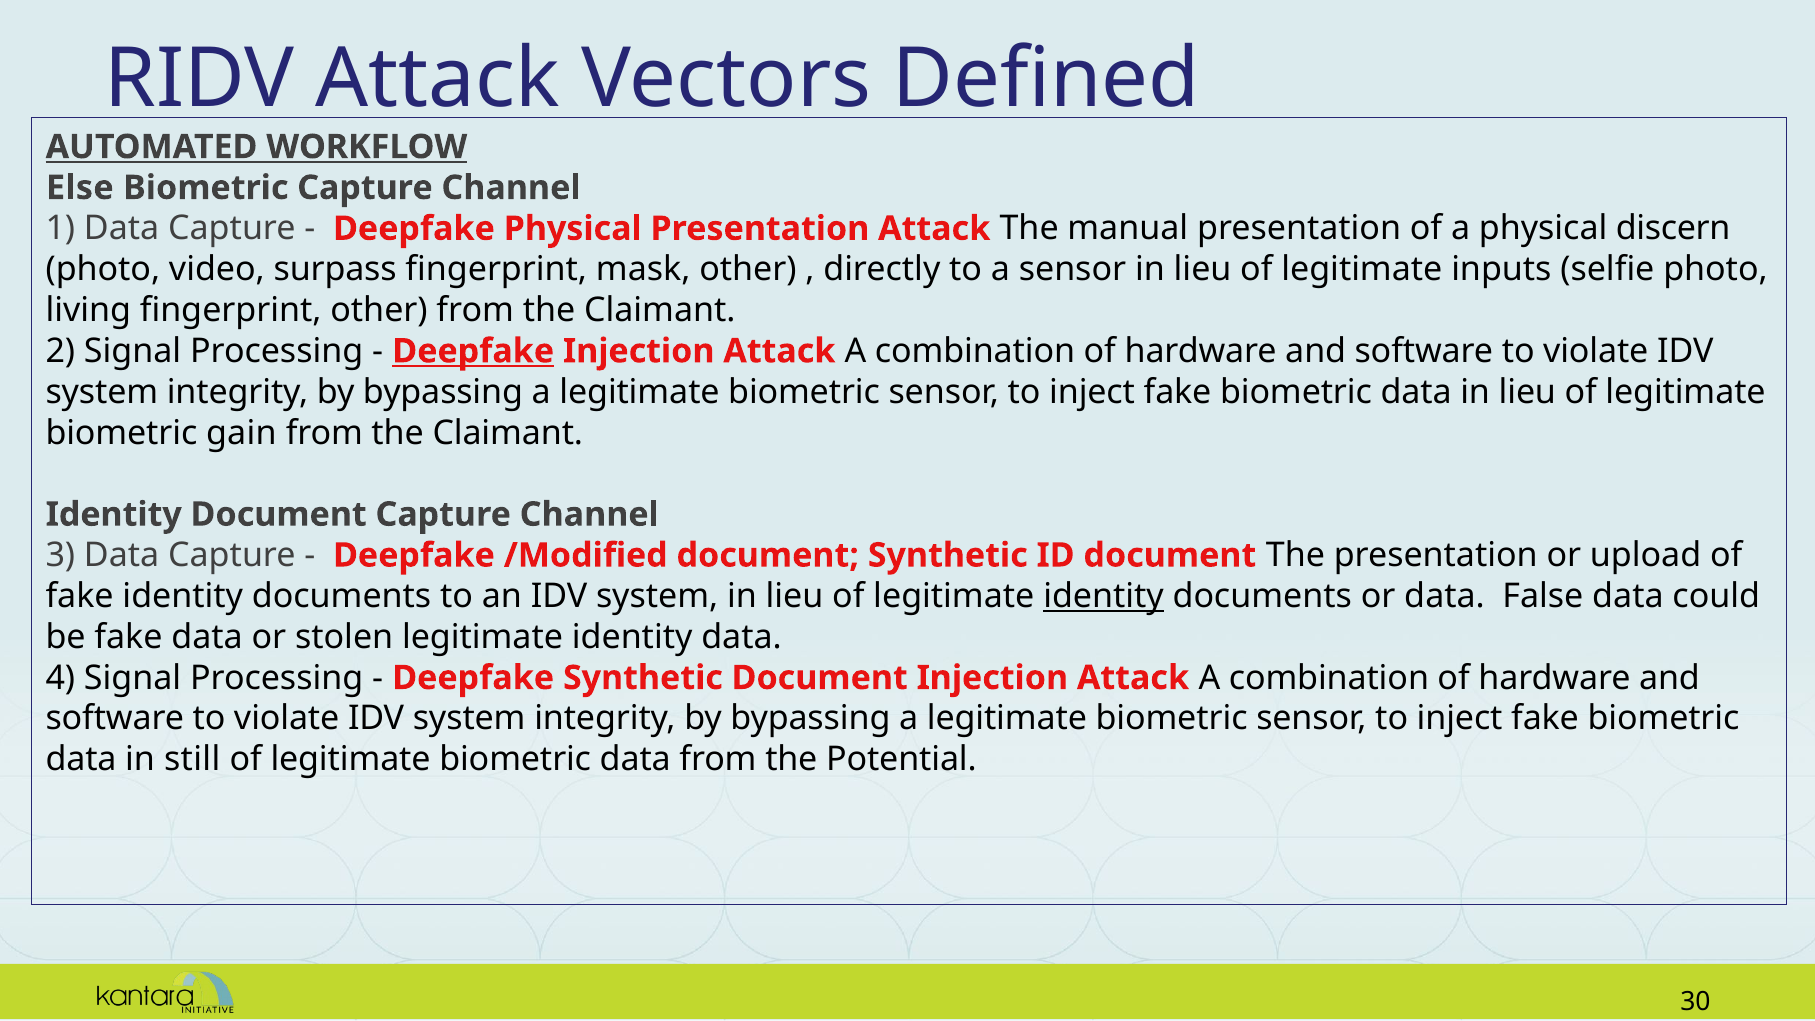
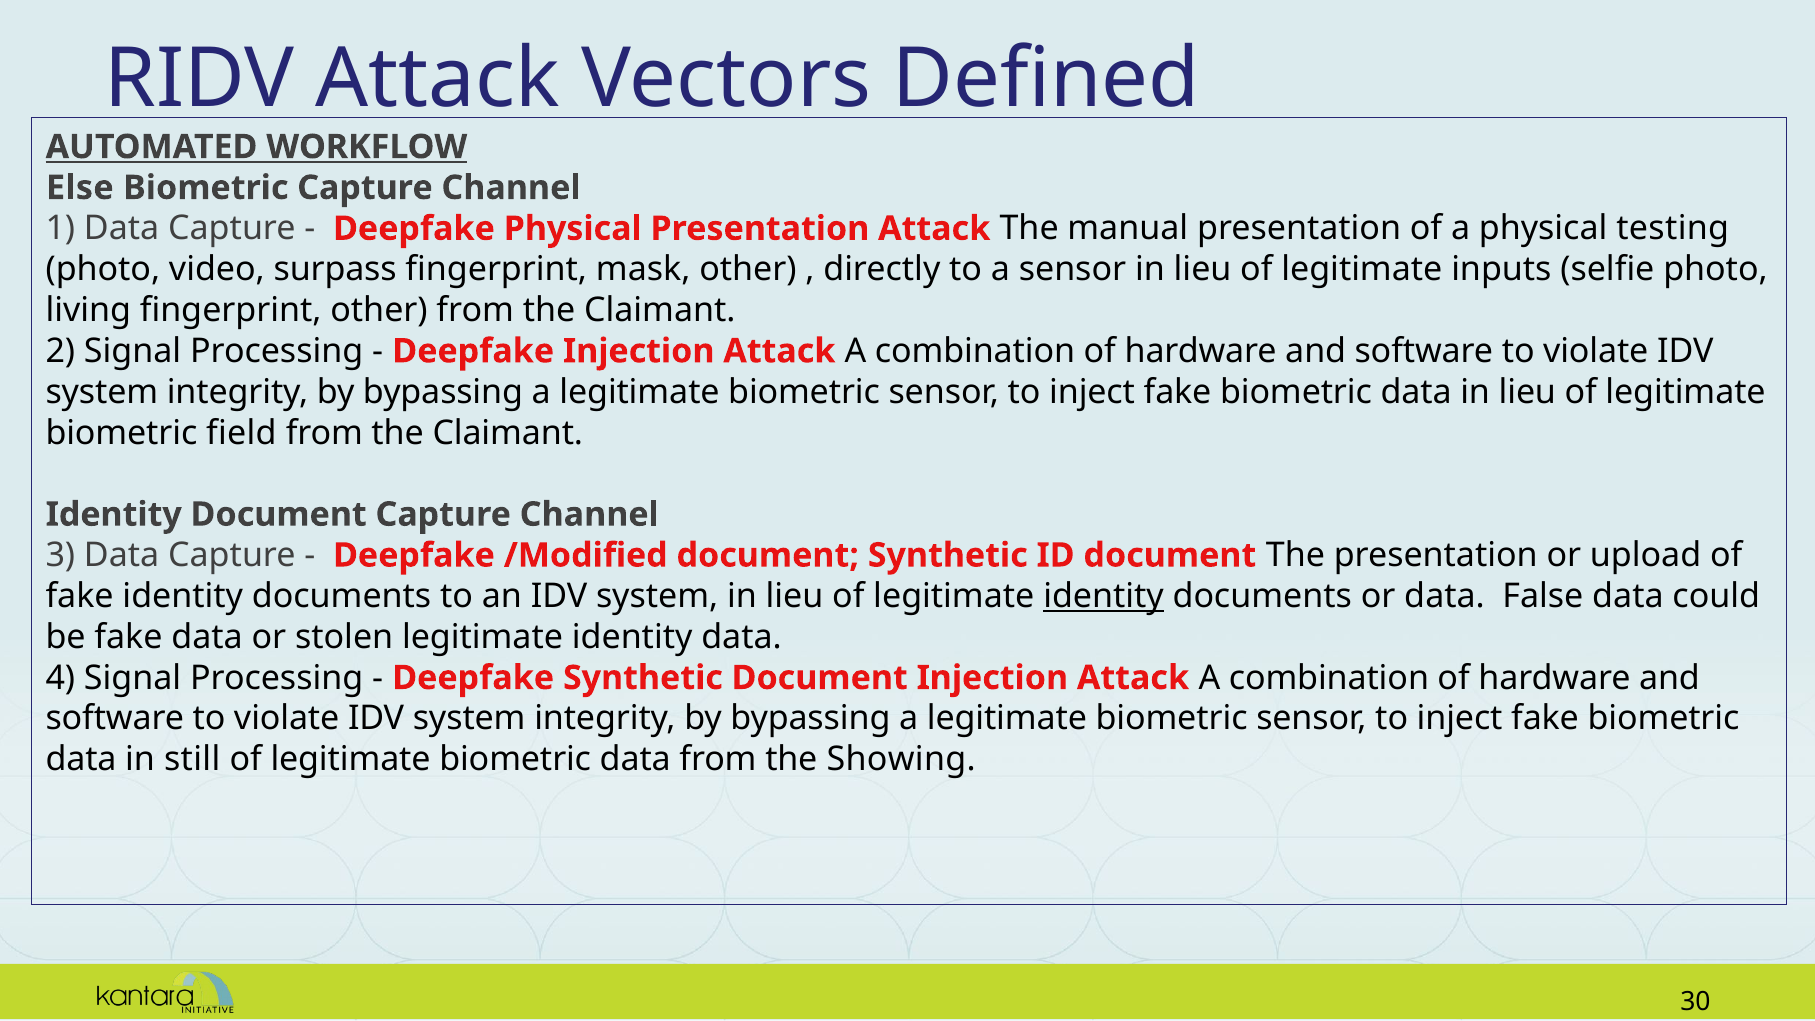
discern: discern -> testing
Deepfake at (473, 351) underline: present -> none
gain: gain -> field
Potential: Potential -> Showing
